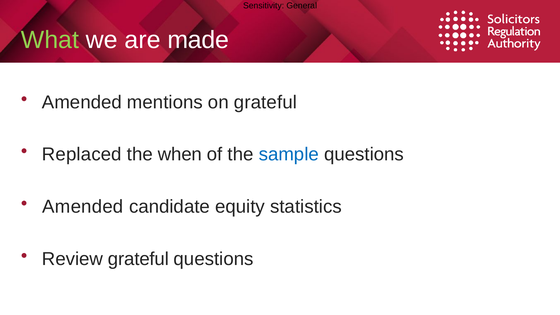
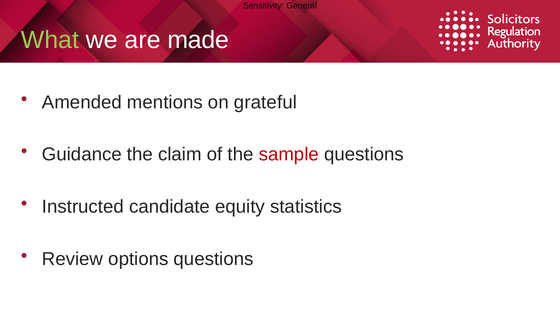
Replaced: Replaced -> Guidance
when: when -> claim
sample colour: blue -> red
Amended at (83, 207): Amended -> Instructed
Review grateful: grateful -> options
